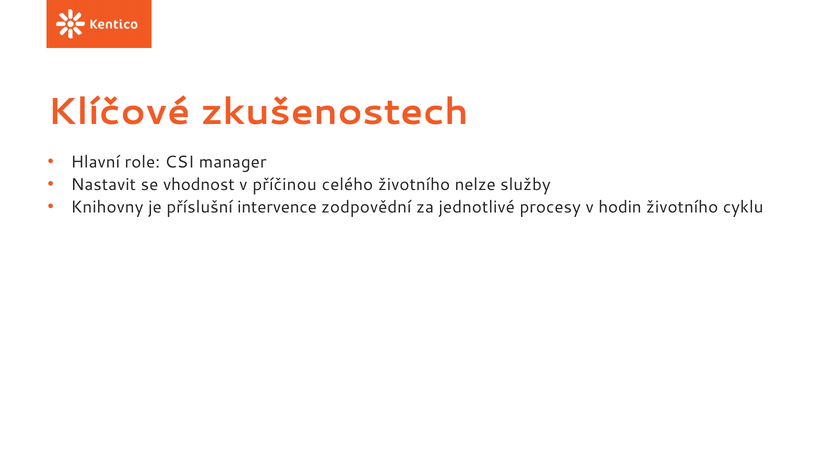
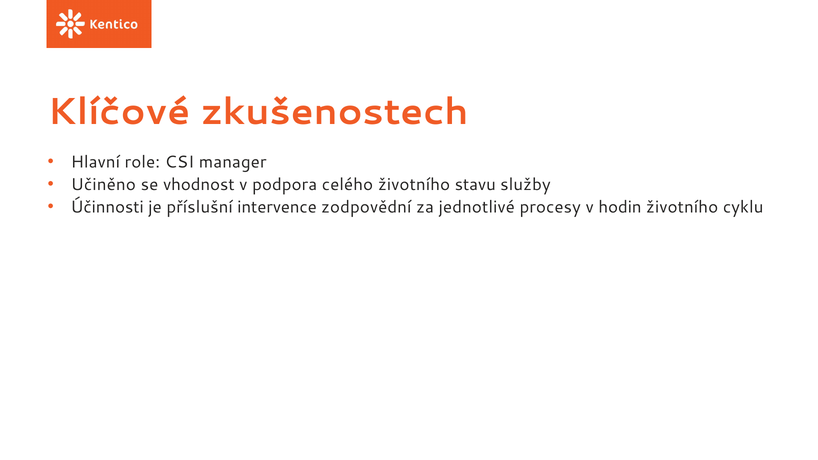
Nastavit: Nastavit -> Učiněno
příčinou: příčinou -> podpora
nelze: nelze -> stavu
Knihovny: Knihovny -> Účinnosti
